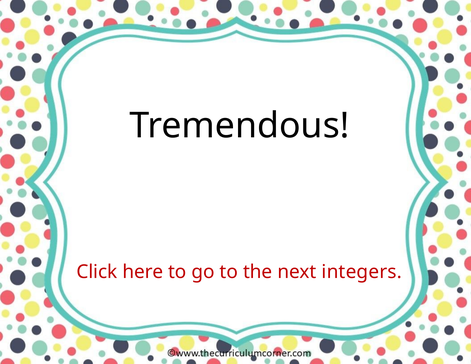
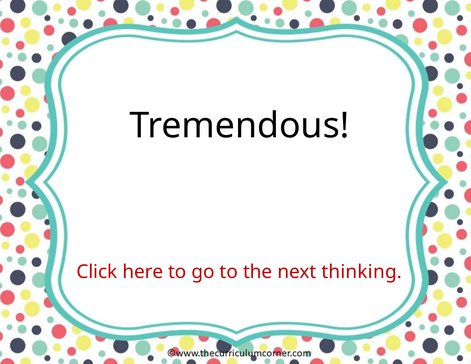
integers: integers -> thinking
